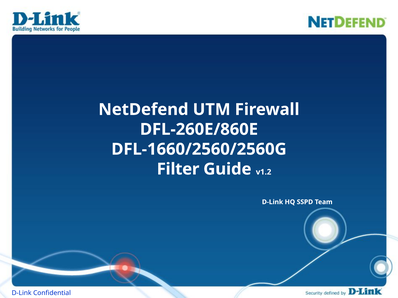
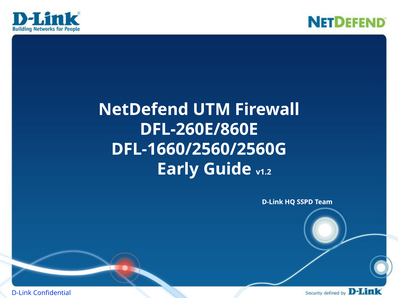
Filter: Filter -> Early
